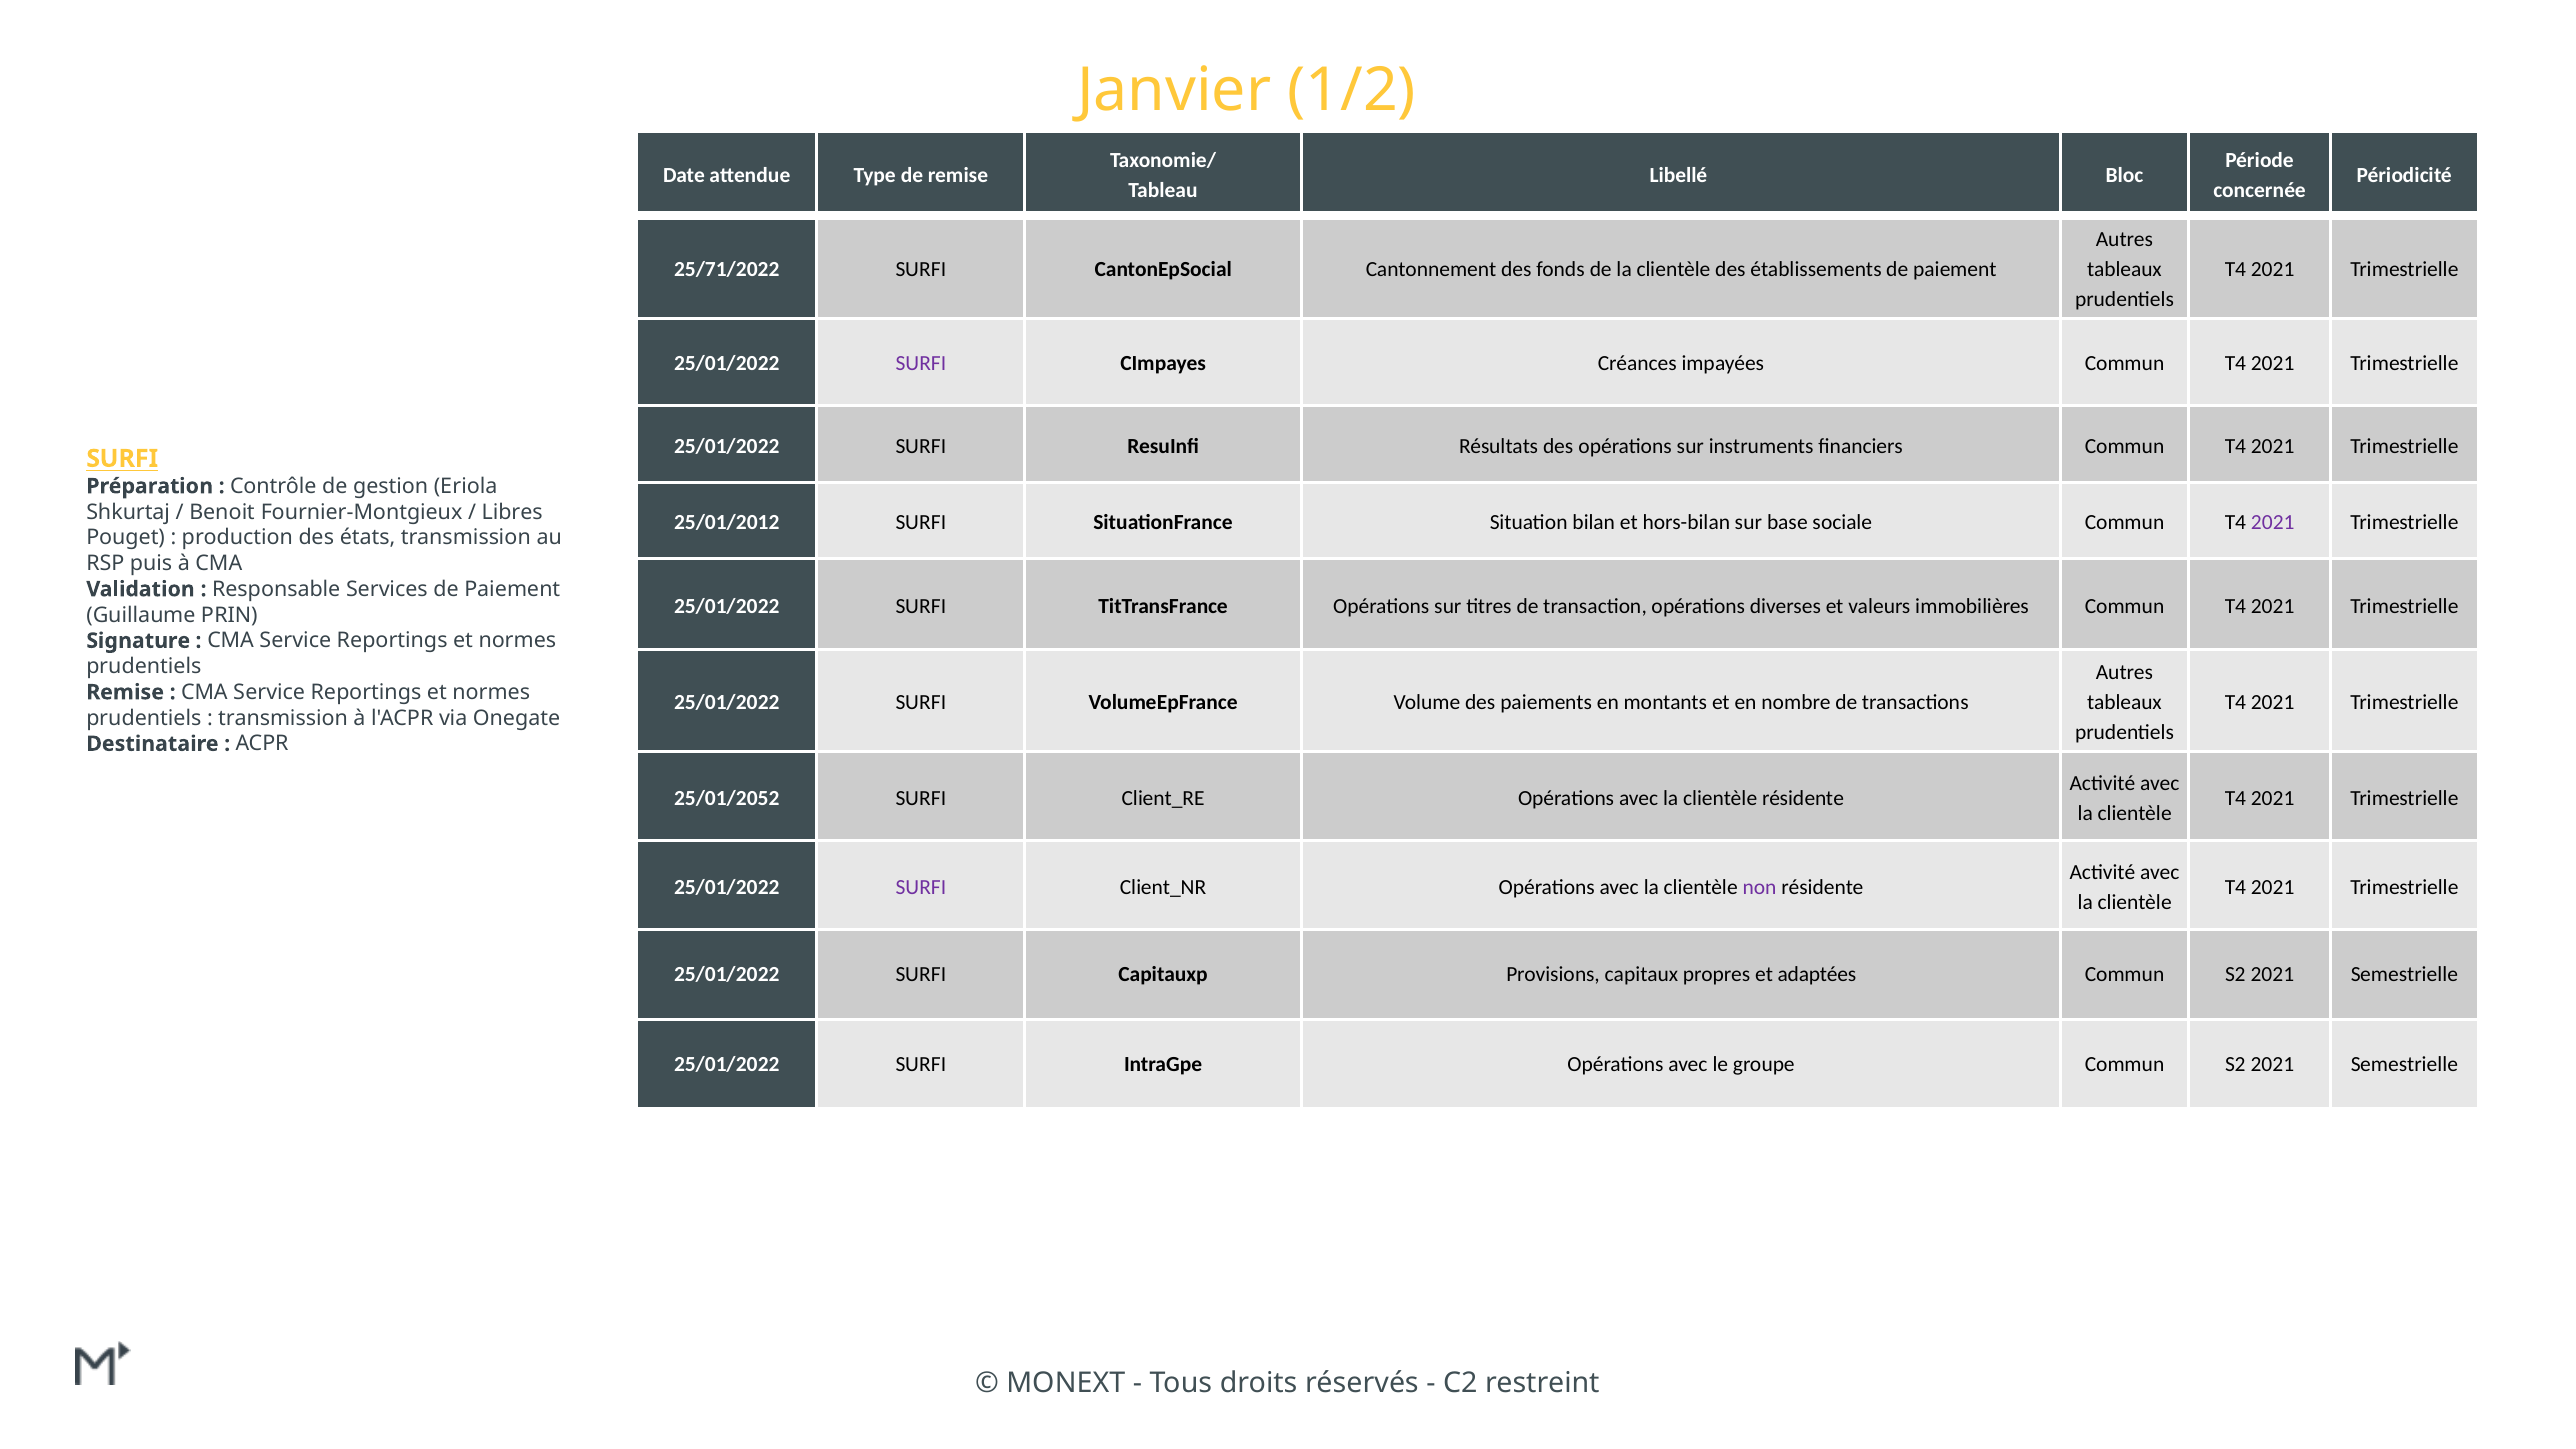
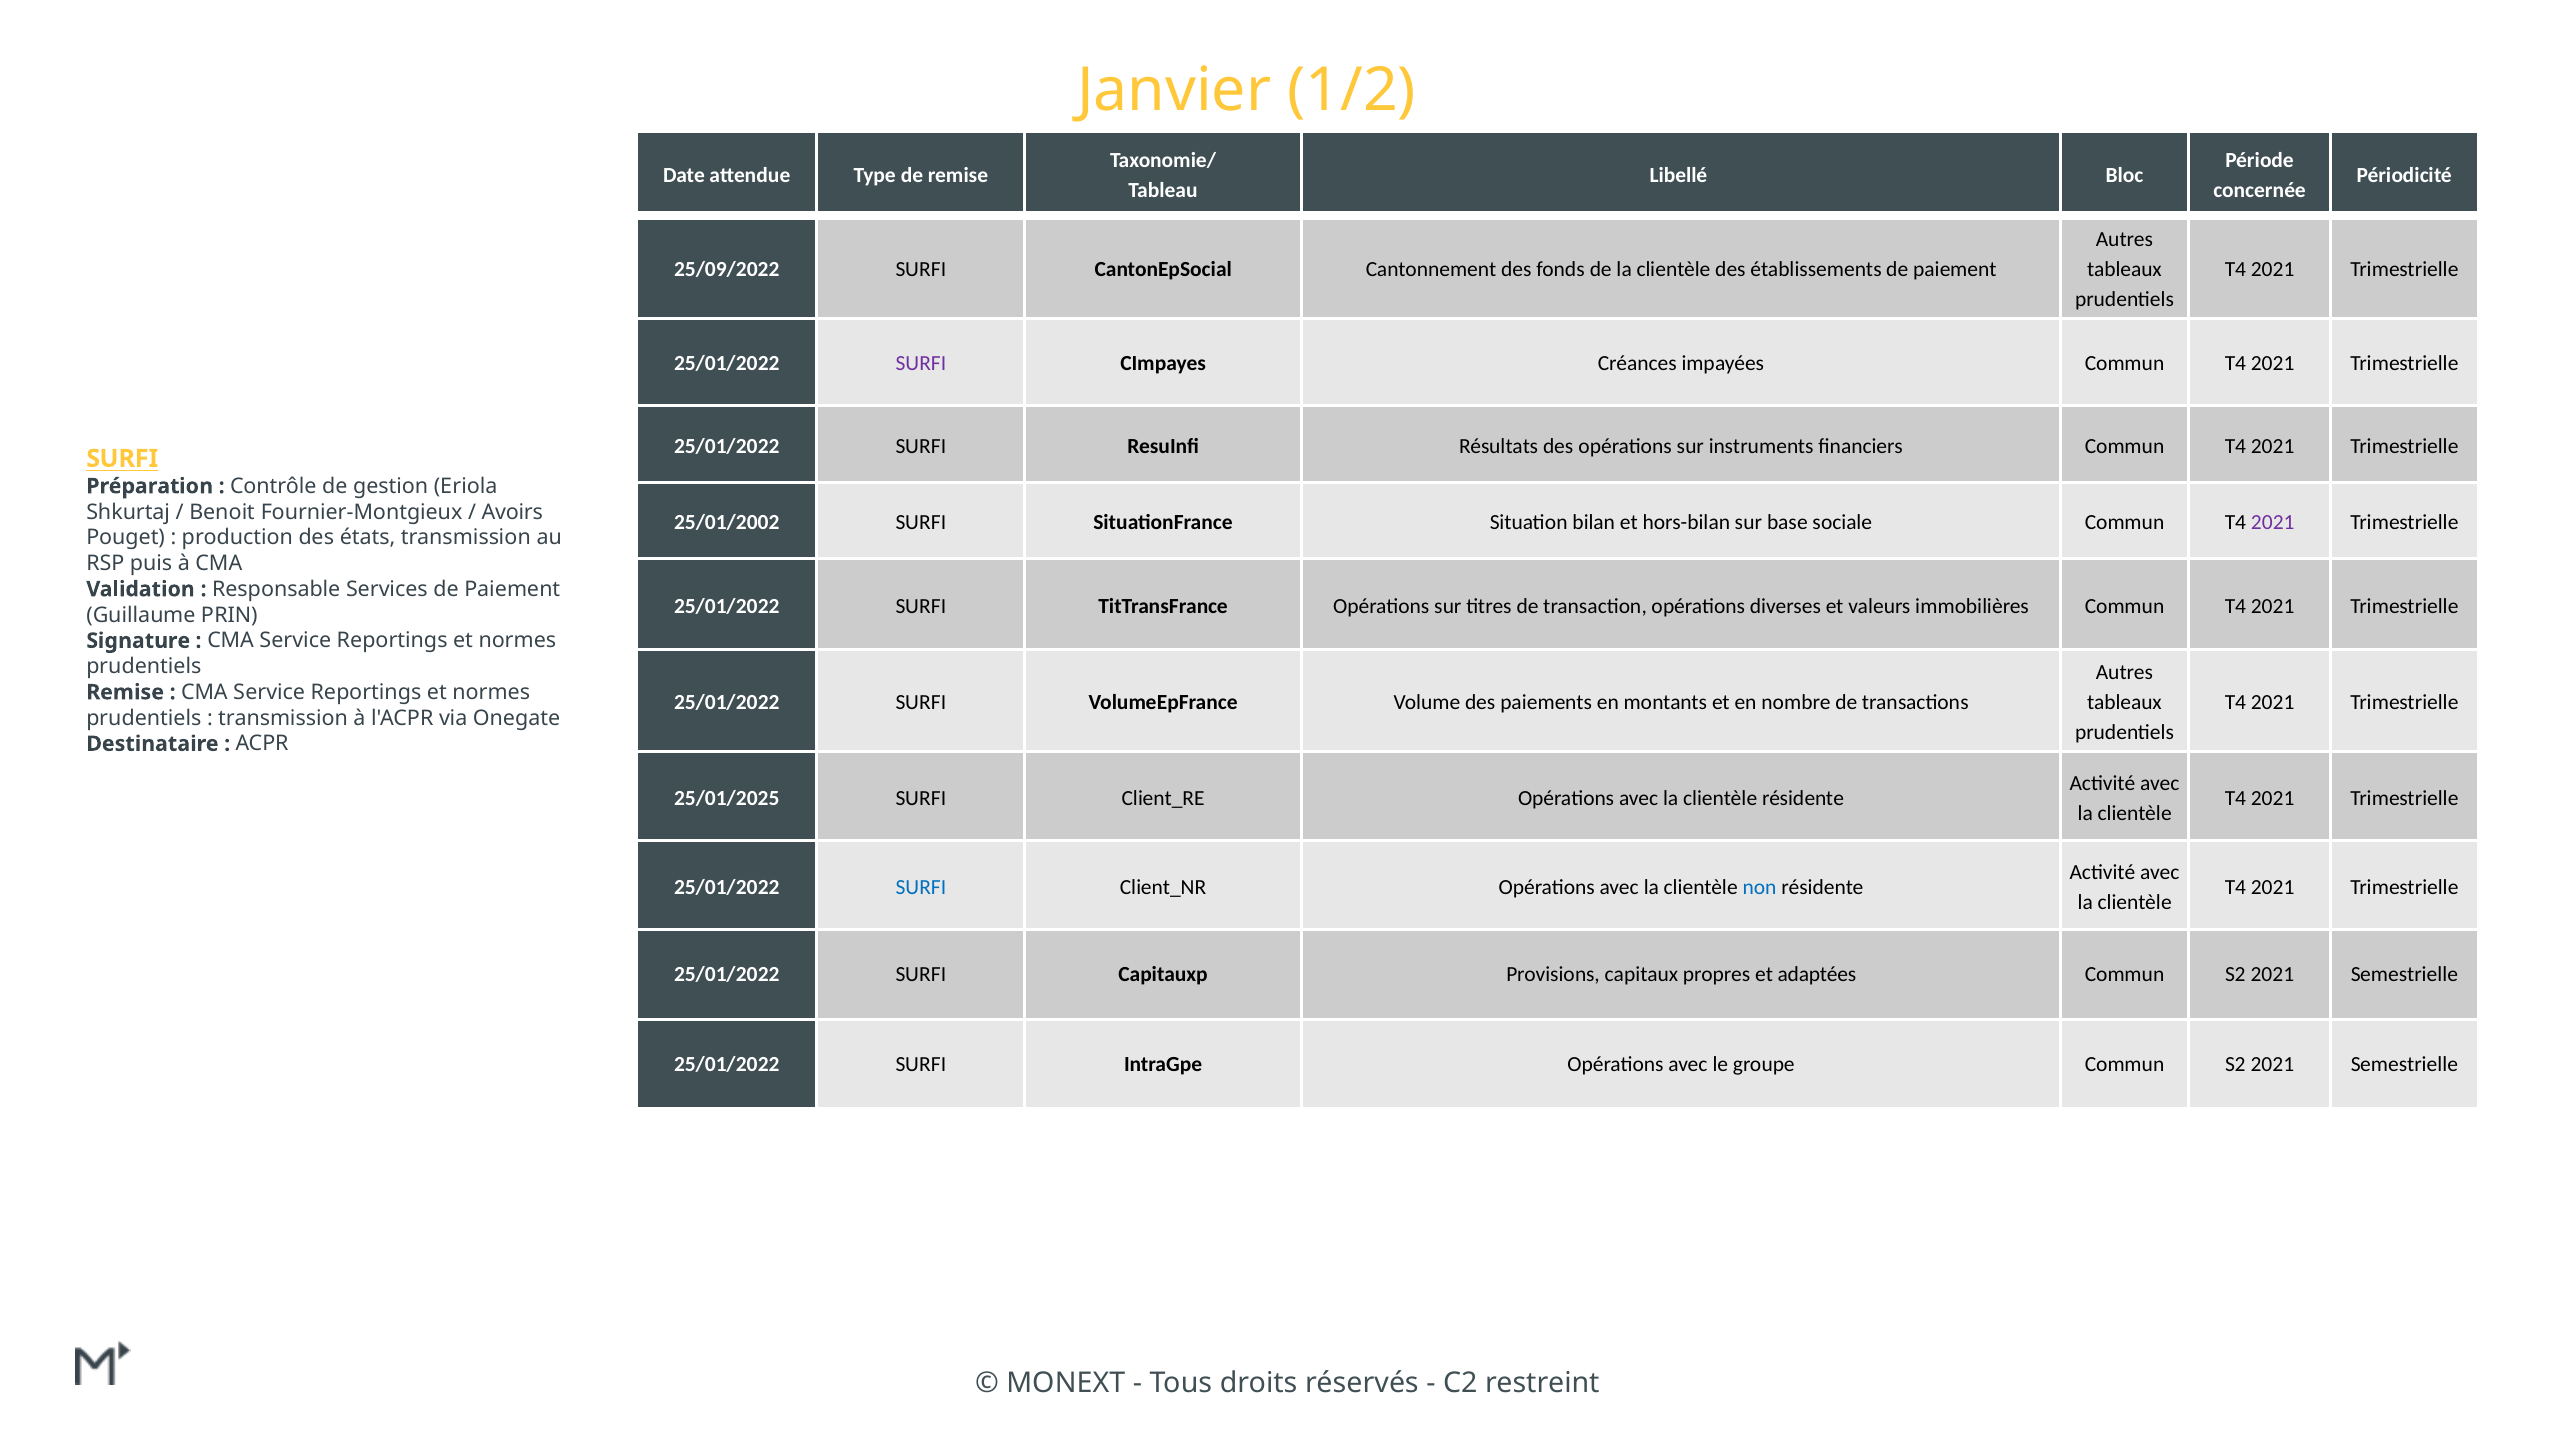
25/71/2022: 25/71/2022 -> 25/09/2022
Libres: Libres -> Avoirs
25/01/2012: 25/01/2012 -> 25/01/2002
25/01/2052: 25/01/2052 -> 25/01/2025
SURFI at (921, 888) colour: purple -> blue
non colour: purple -> blue
